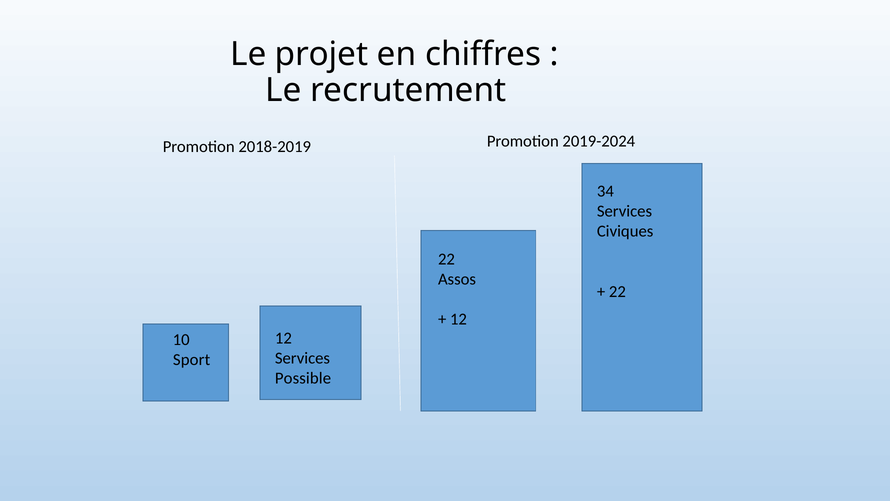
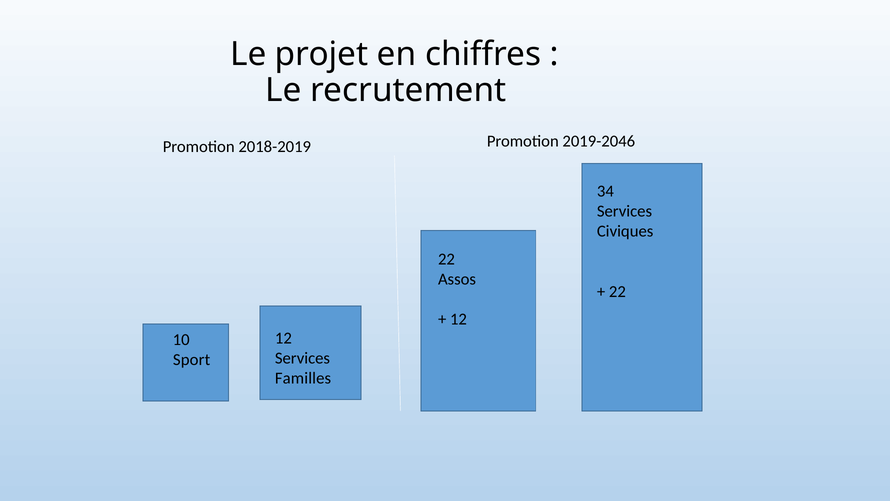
2019-2024: 2019-2024 -> 2019-2046
Possible: Possible -> Familles
